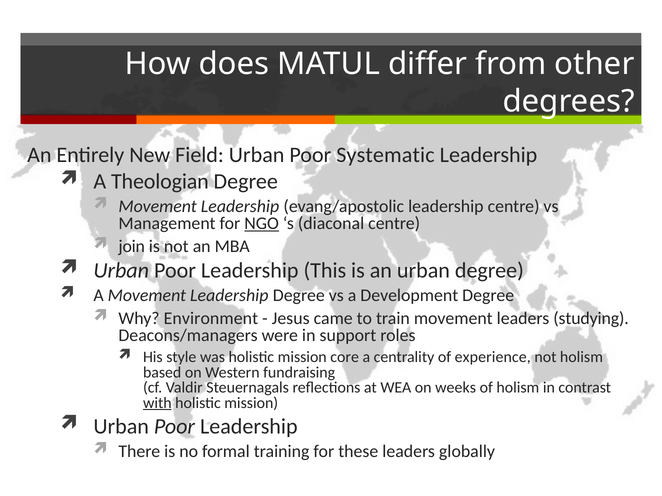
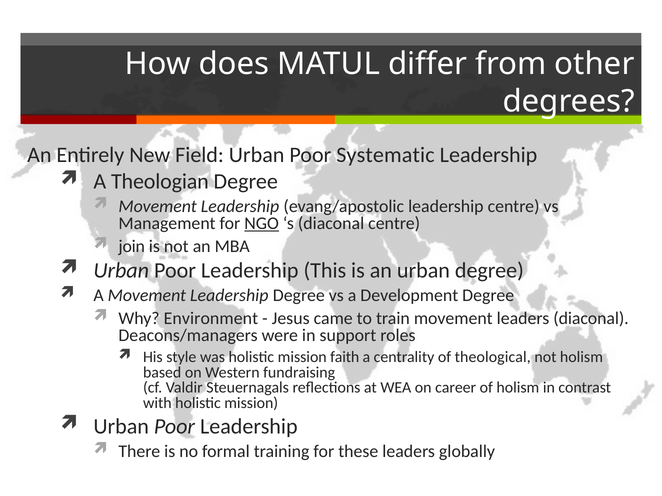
leaders studying: studying -> diaconal
core: core -> faith
experience: experience -> theological
weeks: weeks -> career
with underline: present -> none
